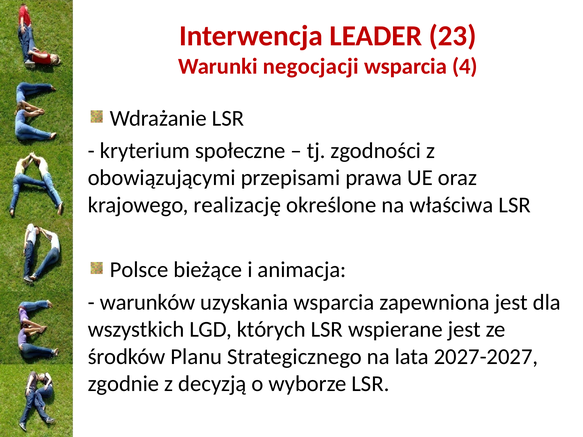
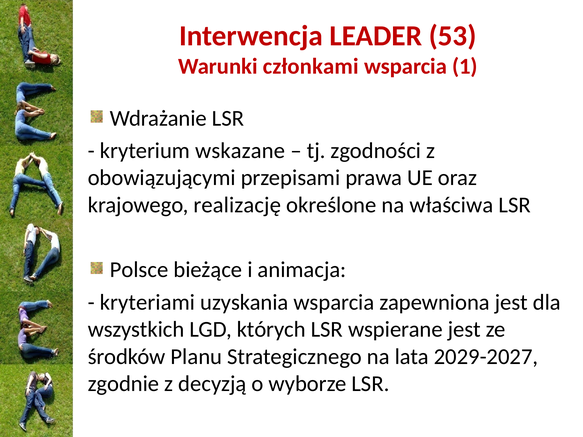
23: 23 -> 53
negocjacji: negocjacji -> członkami
4: 4 -> 1
społeczne: społeczne -> wskazane
warunków: warunków -> kryteriami
2027-2027: 2027-2027 -> 2029-2027
